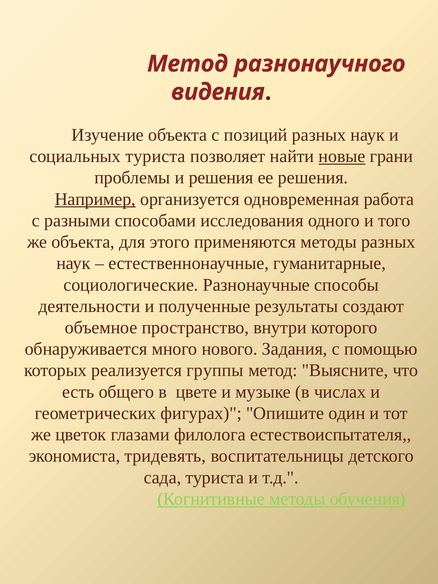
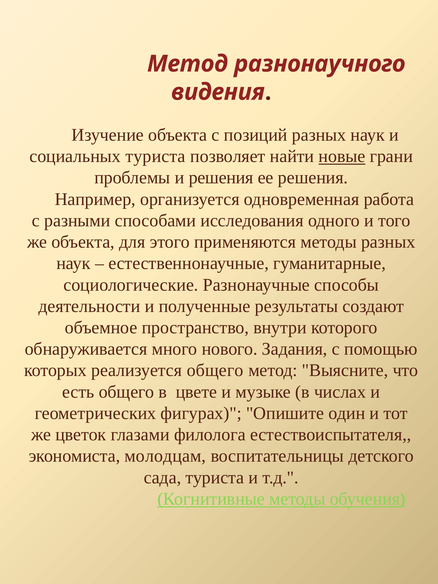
Например underline: present -> none
реализуется группы: группы -> общего
тридевять: тридевять -> молодцам
